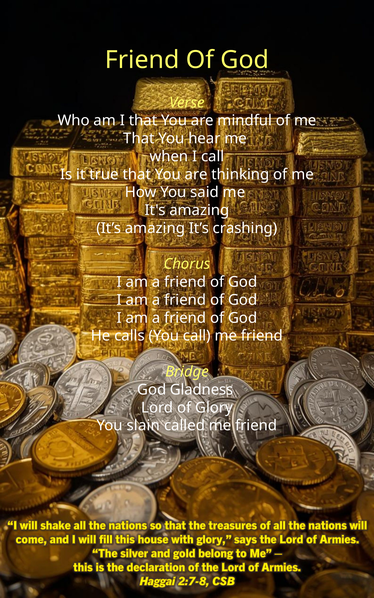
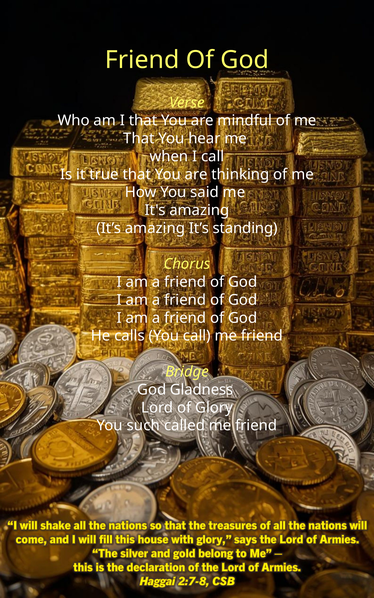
crashing: crashing -> standing
slain: slain -> such
